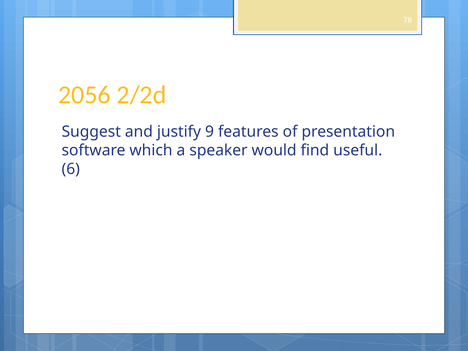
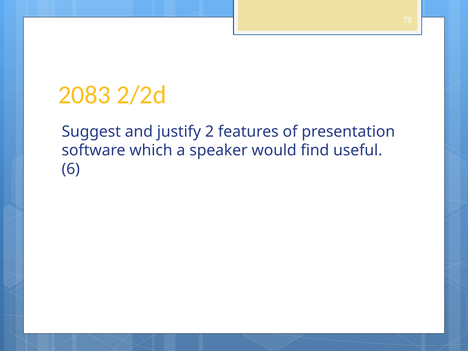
2056: 2056 -> 2083
9: 9 -> 2
